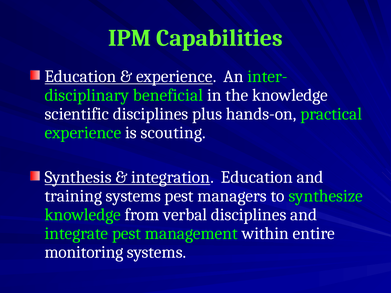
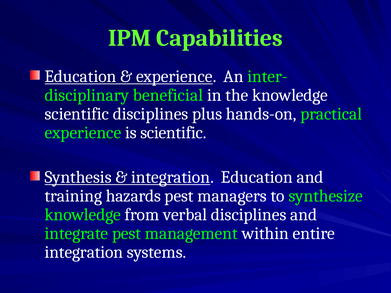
is scouting: scouting -> scientific
training systems: systems -> hazards
monitoring at (84, 252): monitoring -> integration
